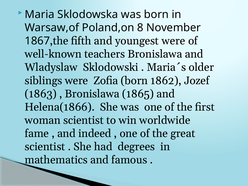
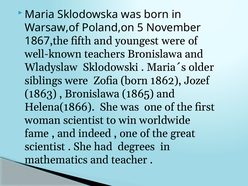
8: 8 -> 5
famous: famous -> teacher
